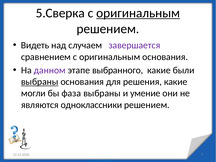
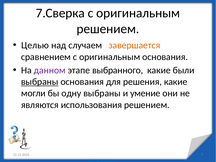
5.Сверка: 5.Сверка -> 7.Сверка
оригинальным at (138, 13) underline: present -> none
Видеть: Видеть -> Целью
завершается colour: purple -> orange
фаза: фаза -> одну
одноклассники: одноклассники -> использования
